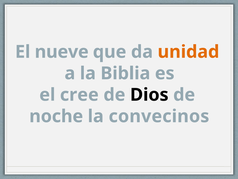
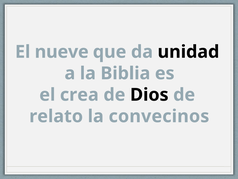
unidad colour: orange -> black
cree: cree -> crea
noche: noche -> relato
